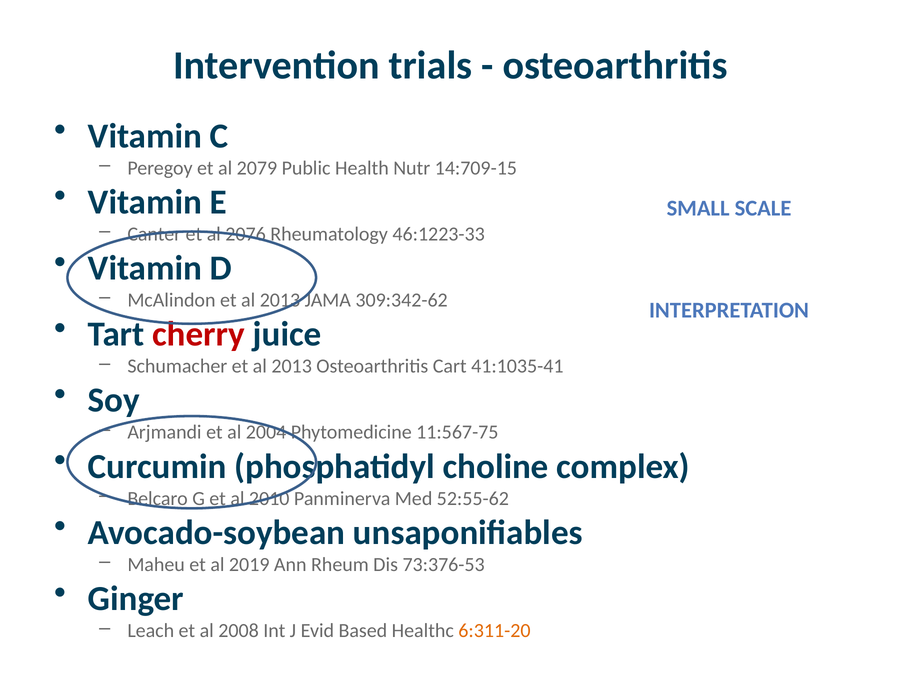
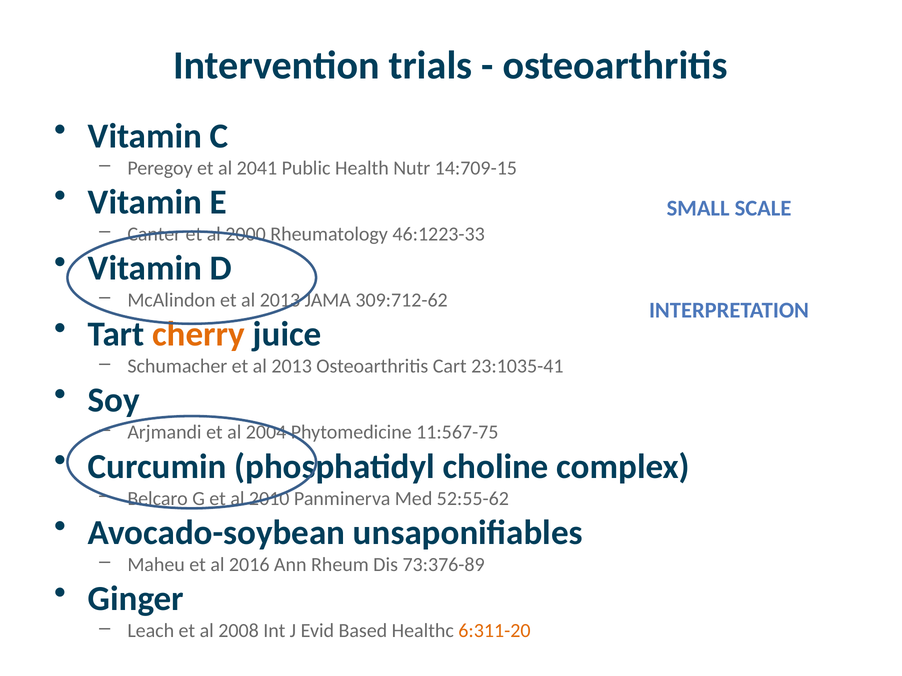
2079: 2079 -> 2041
2076: 2076 -> 2000
309:342-62: 309:342-62 -> 309:712-62
cherry colour: red -> orange
41:1035-41: 41:1035-41 -> 23:1035-41
2019: 2019 -> 2016
73:376-53: 73:376-53 -> 73:376-89
